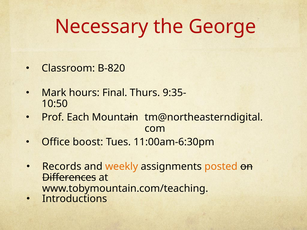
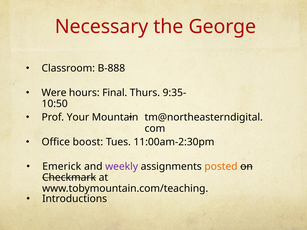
B-820: B-820 -> B-888
Mark: Mark -> Were
Each: Each -> Your
11:00am-6:30pm: 11:00am-6:30pm -> 11:00am-2:30pm
Records: Records -> Emerick
weekly colour: orange -> purple
Differences: Differences -> Checkmark
